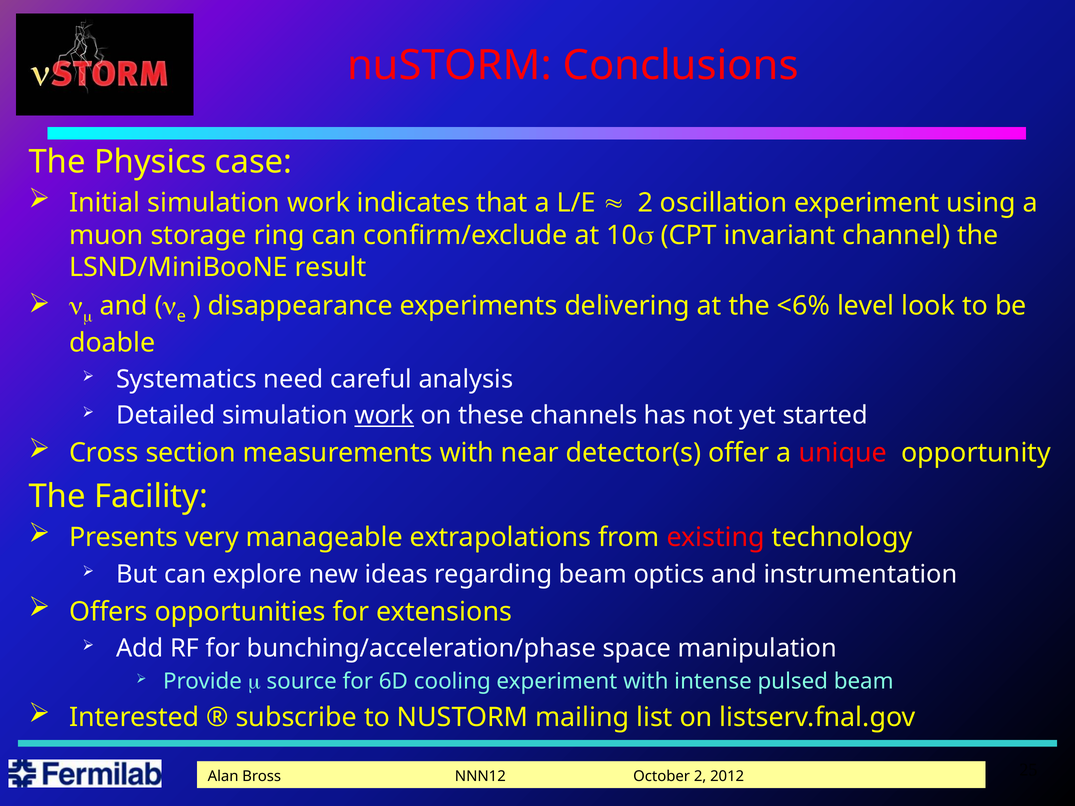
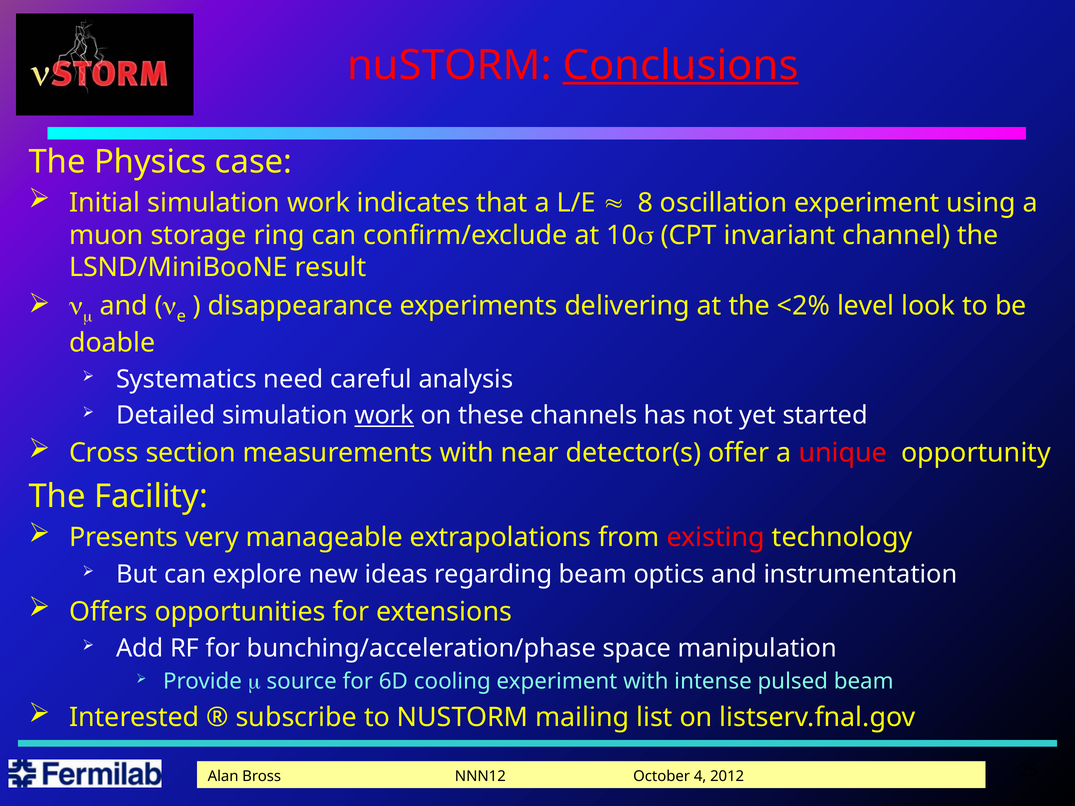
Conclusions underline: none -> present
2 at (645, 203): 2 -> 8
<6%: <6% -> <2%
October 2: 2 -> 4
